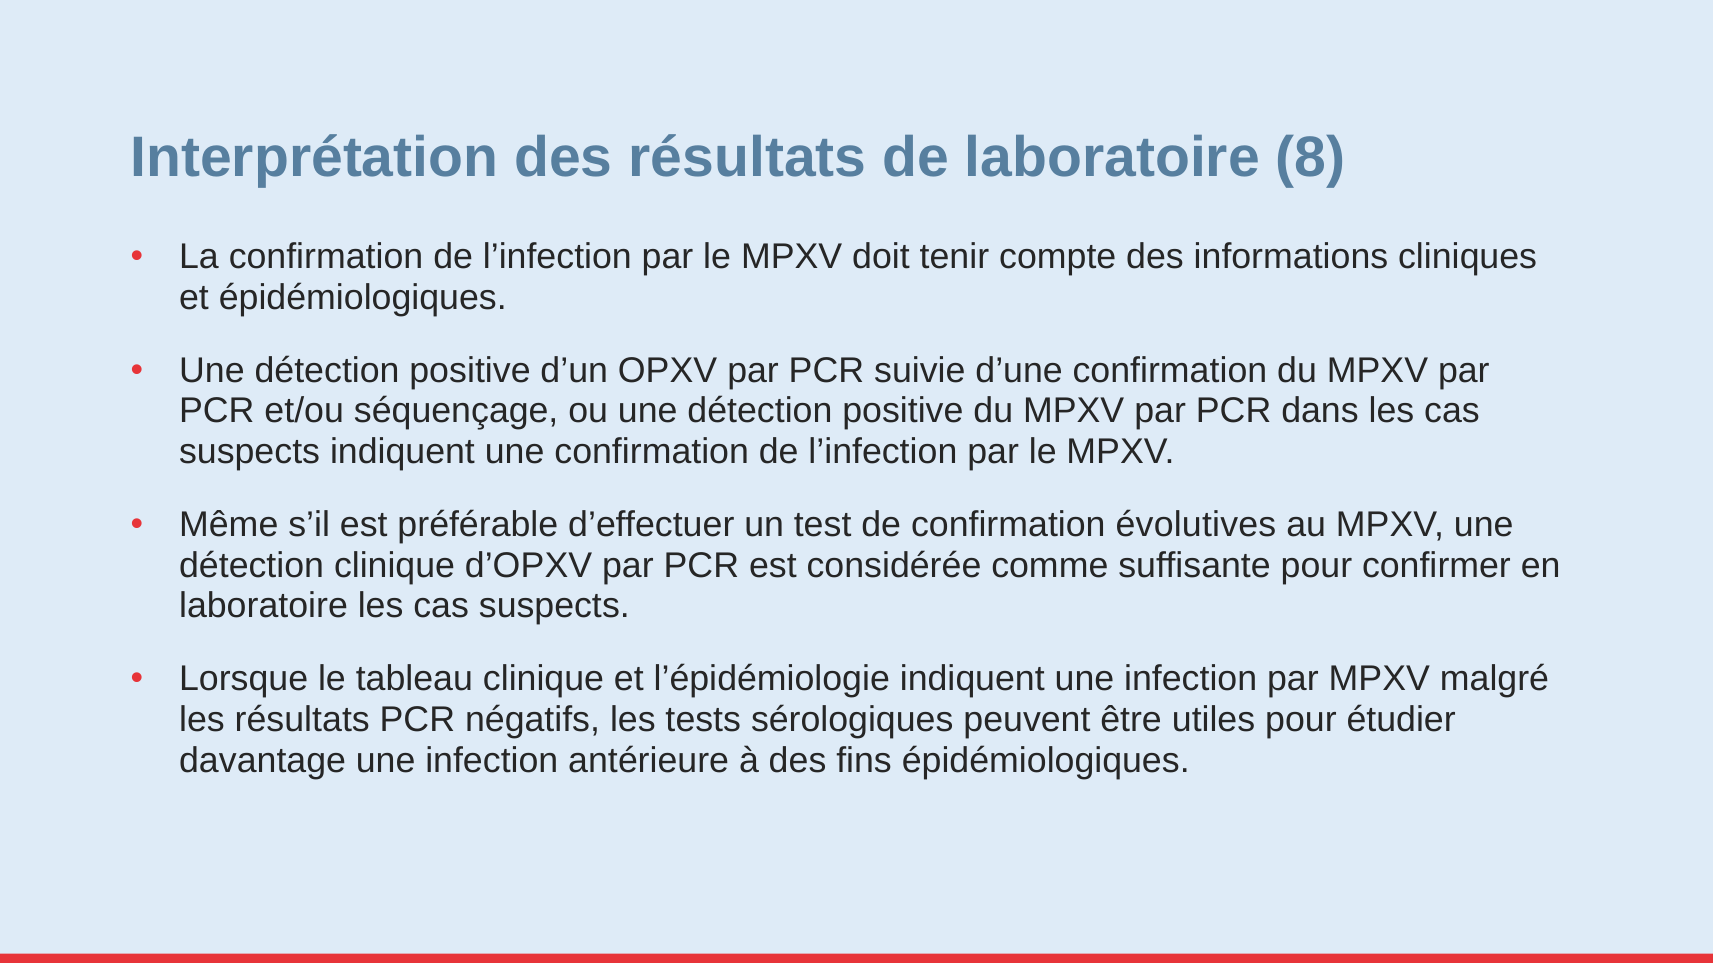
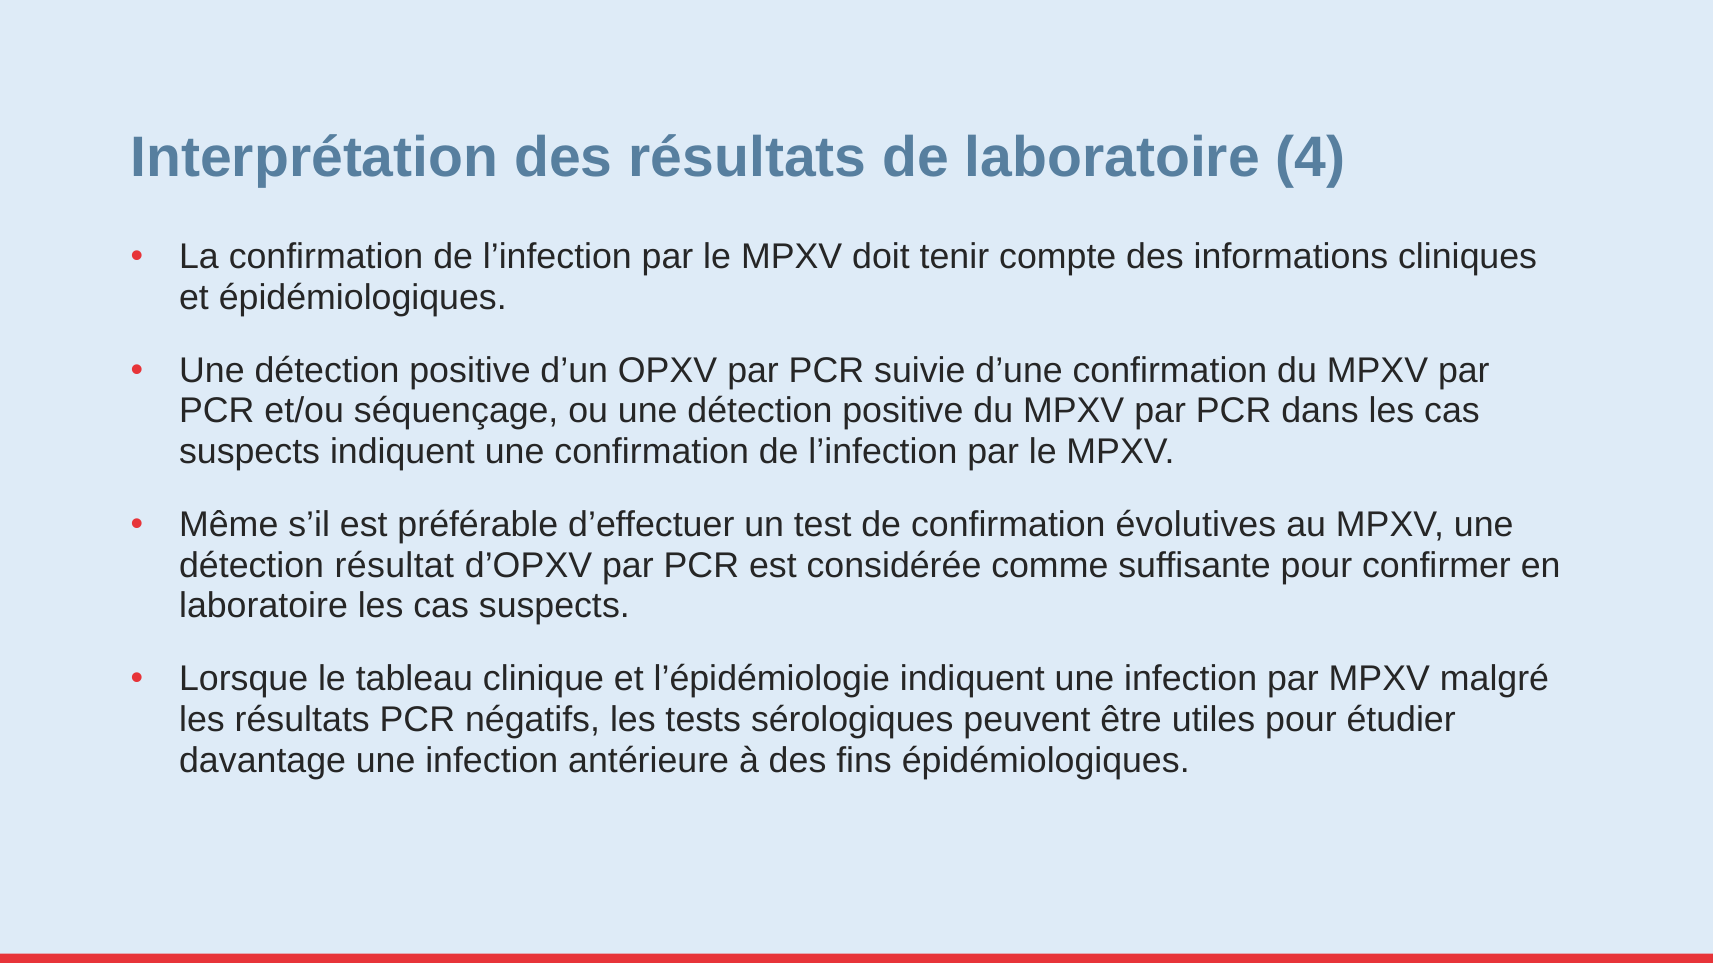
8: 8 -> 4
détection clinique: clinique -> résultat
